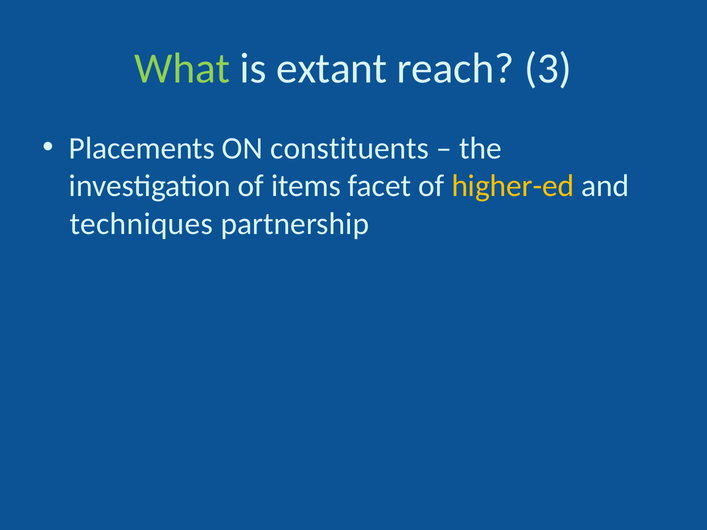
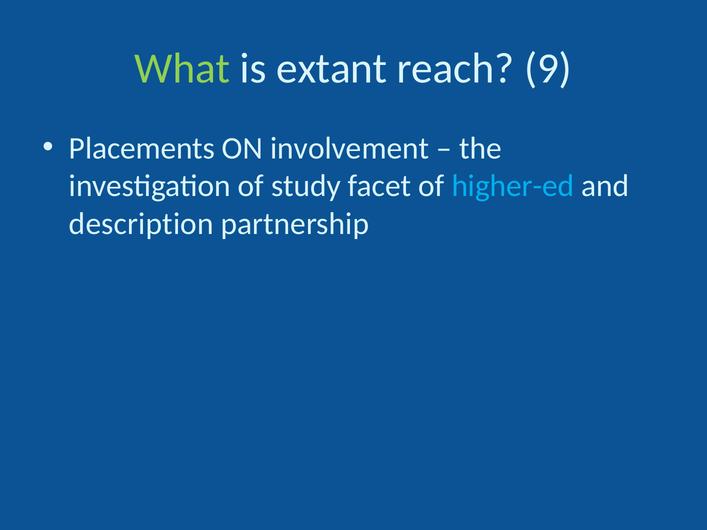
3: 3 -> 9
constituents: constituents -> involvement
items: items -> study
higher-ed colour: yellow -> light blue
techniques: techniques -> description
